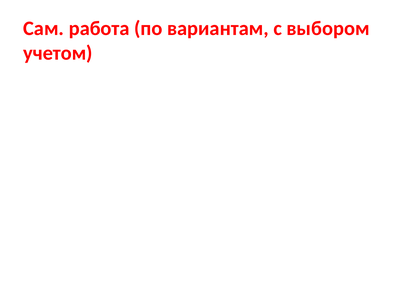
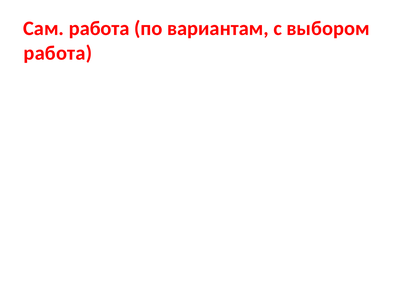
учетом at (58, 53): учетом -> работа
